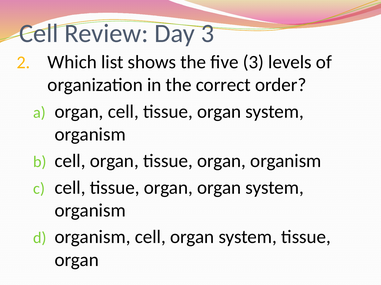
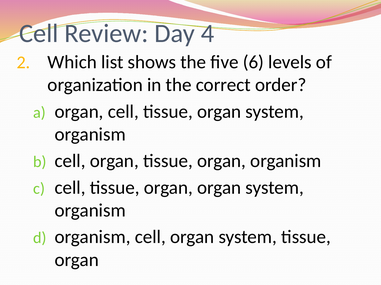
Day 3: 3 -> 4
five 3: 3 -> 6
